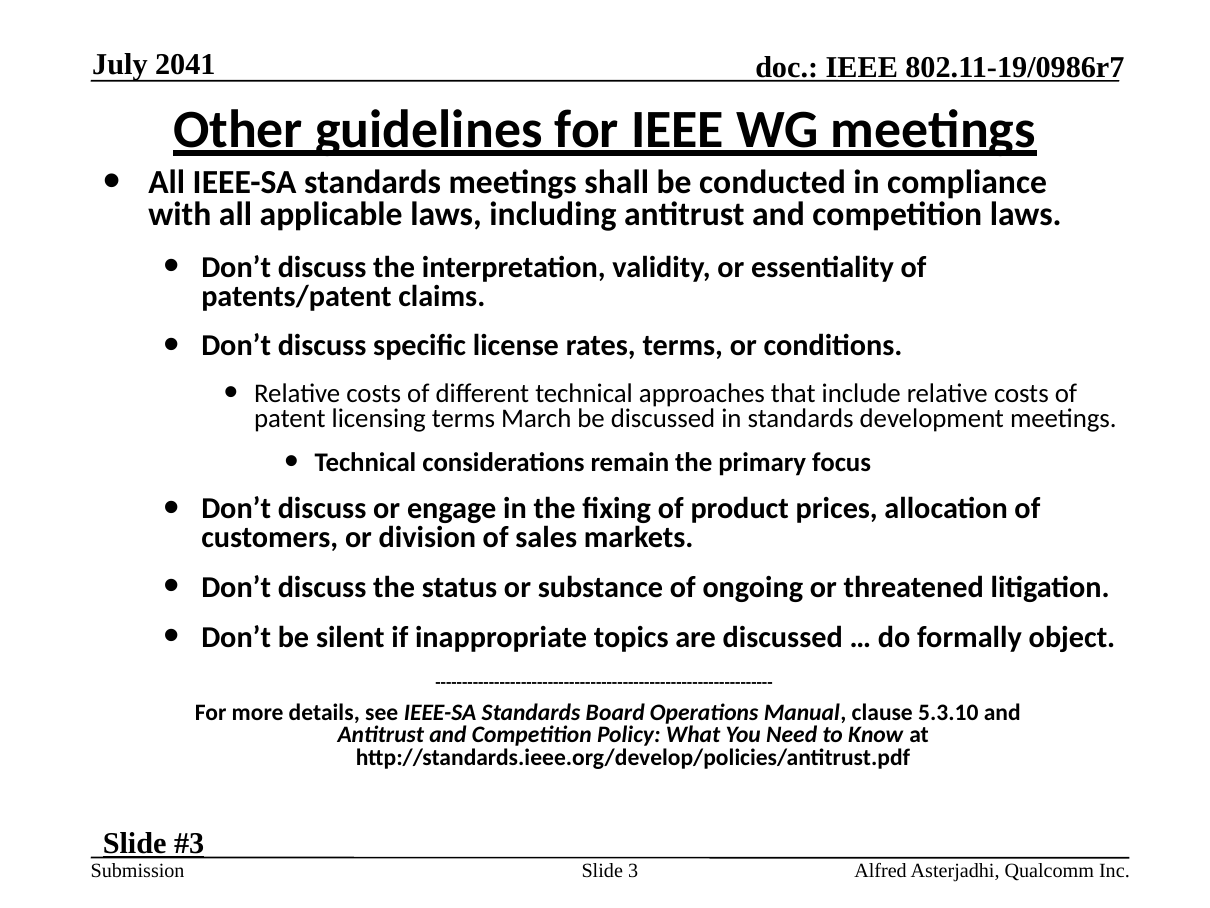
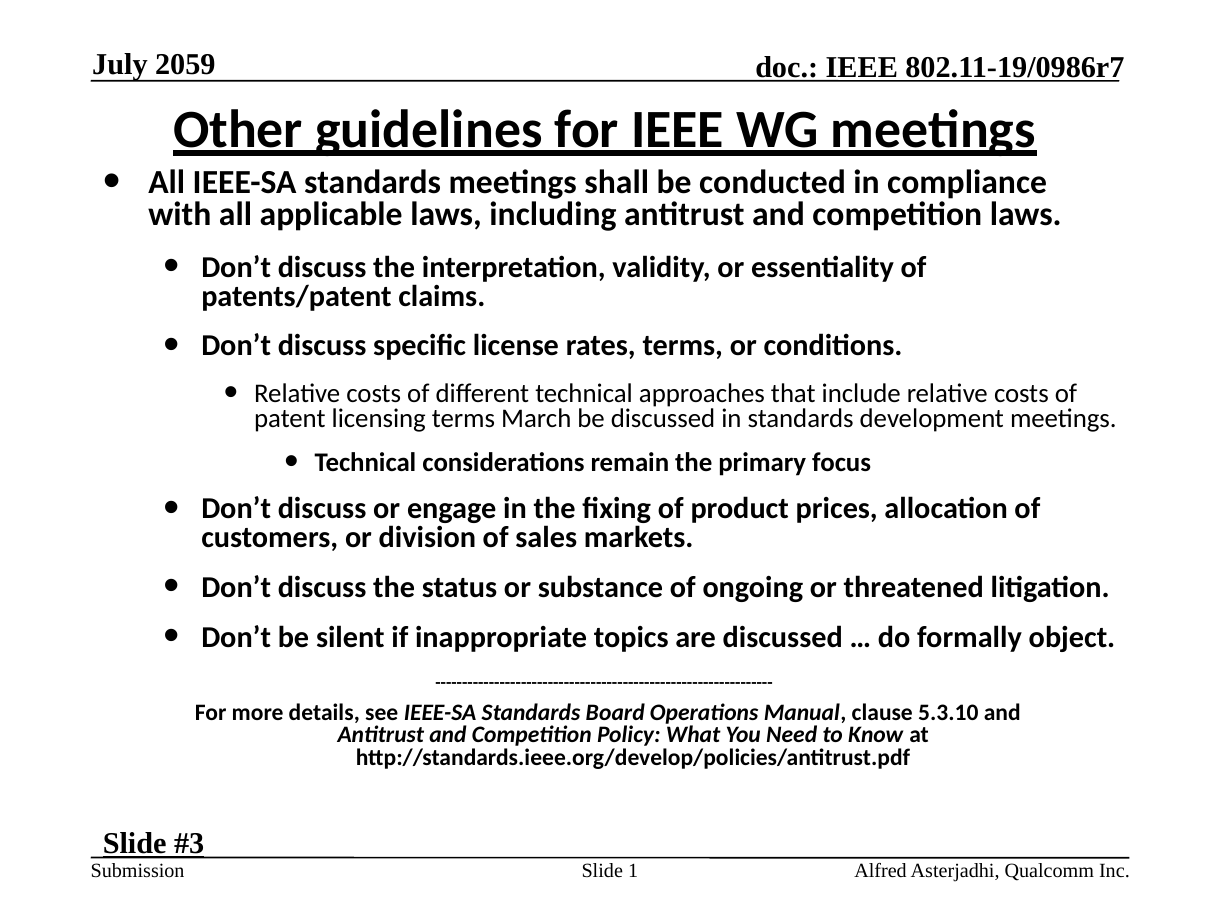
2041: 2041 -> 2059
3: 3 -> 1
